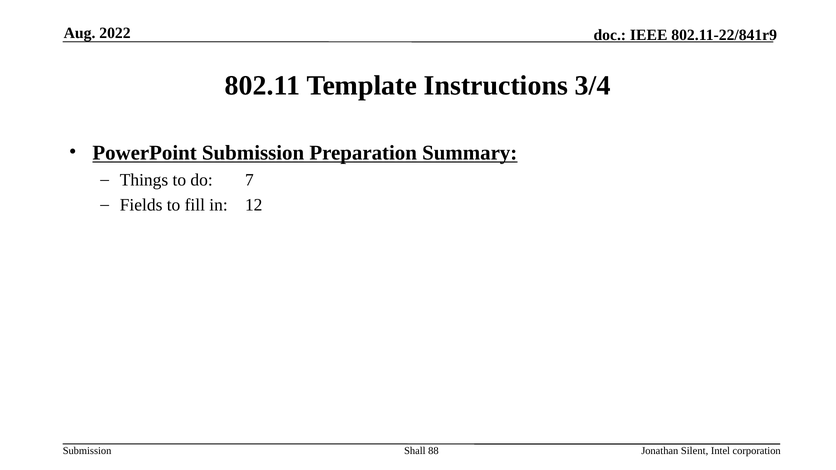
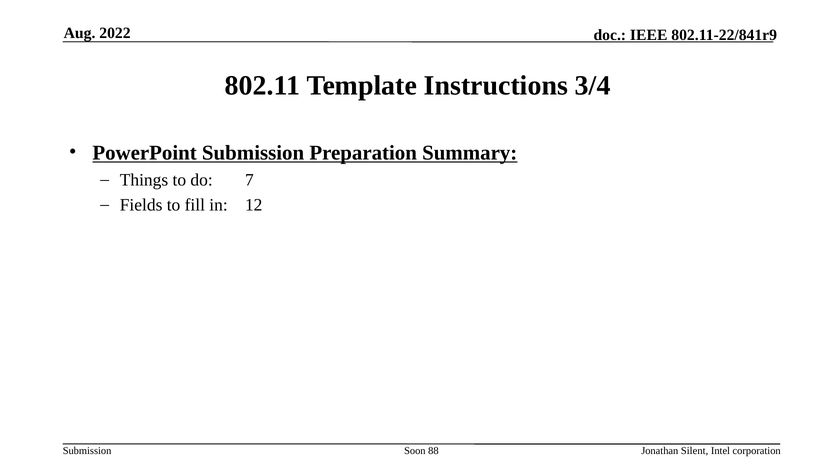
Shall: Shall -> Soon
